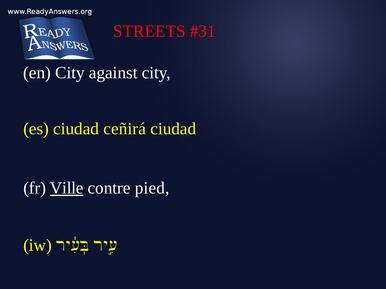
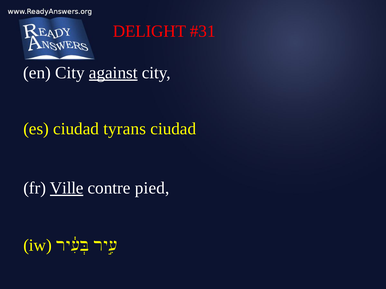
STREETS: STREETS -> DELIGHT
against underline: none -> present
ceñirá: ceñirá -> tyrans
